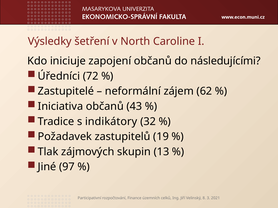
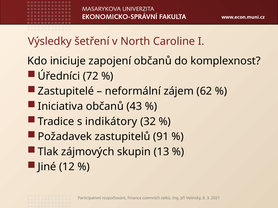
následujícími: následujícími -> komplexnost
19: 19 -> 91
97: 97 -> 12
